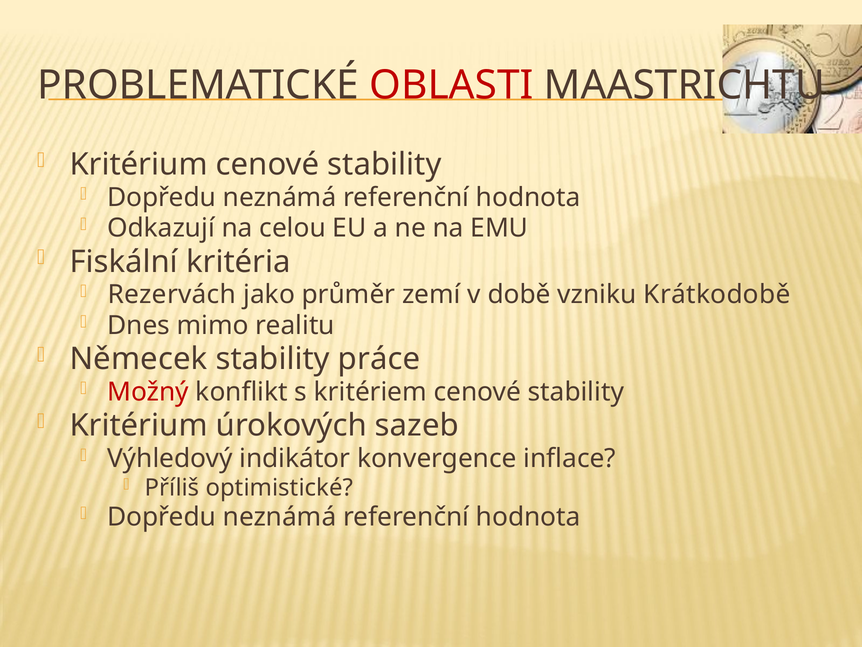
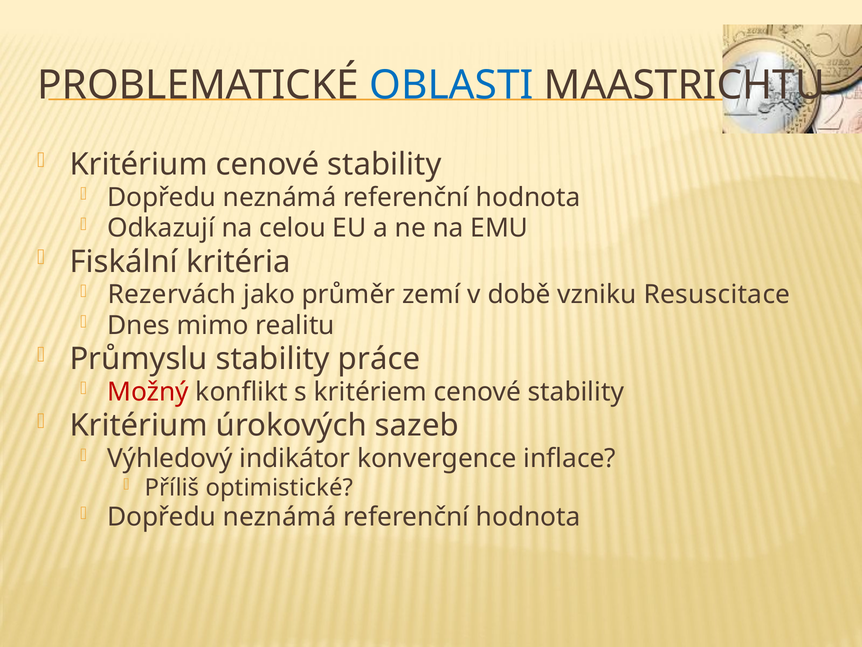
OBLASTI colour: red -> blue
Krátkodobě: Krátkodobě -> Resuscitace
Němecek: Němecek -> Průmyslu
